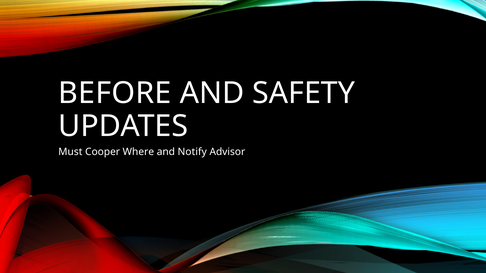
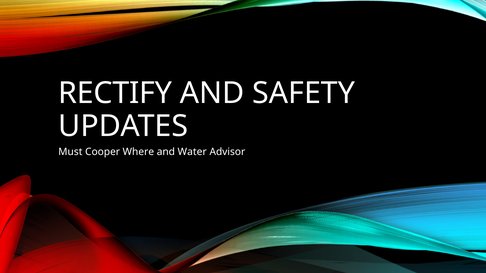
BEFORE: BEFORE -> RECTIFY
Notify: Notify -> Water
